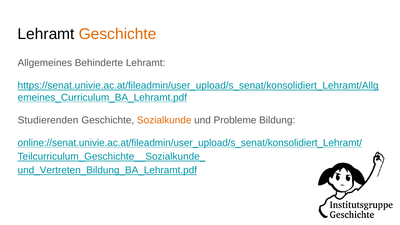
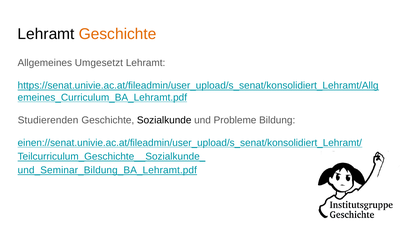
Behinderte: Behinderte -> Umgesetzt
Sozialkunde colour: orange -> black
online://senat.univie.ac.at/fileadmin/user_upload/s_senat/konsolidiert_Lehramt/: online://senat.univie.ac.at/fileadmin/user_upload/s_senat/konsolidiert_Lehramt/ -> einen://senat.univie.ac.at/fileadmin/user_upload/s_senat/konsolidiert_Lehramt/
und_Vertreten_Bildung_BA_Lehramt.pdf: und_Vertreten_Bildung_BA_Lehramt.pdf -> und_Seminar_Bildung_BA_Lehramt.pdf
